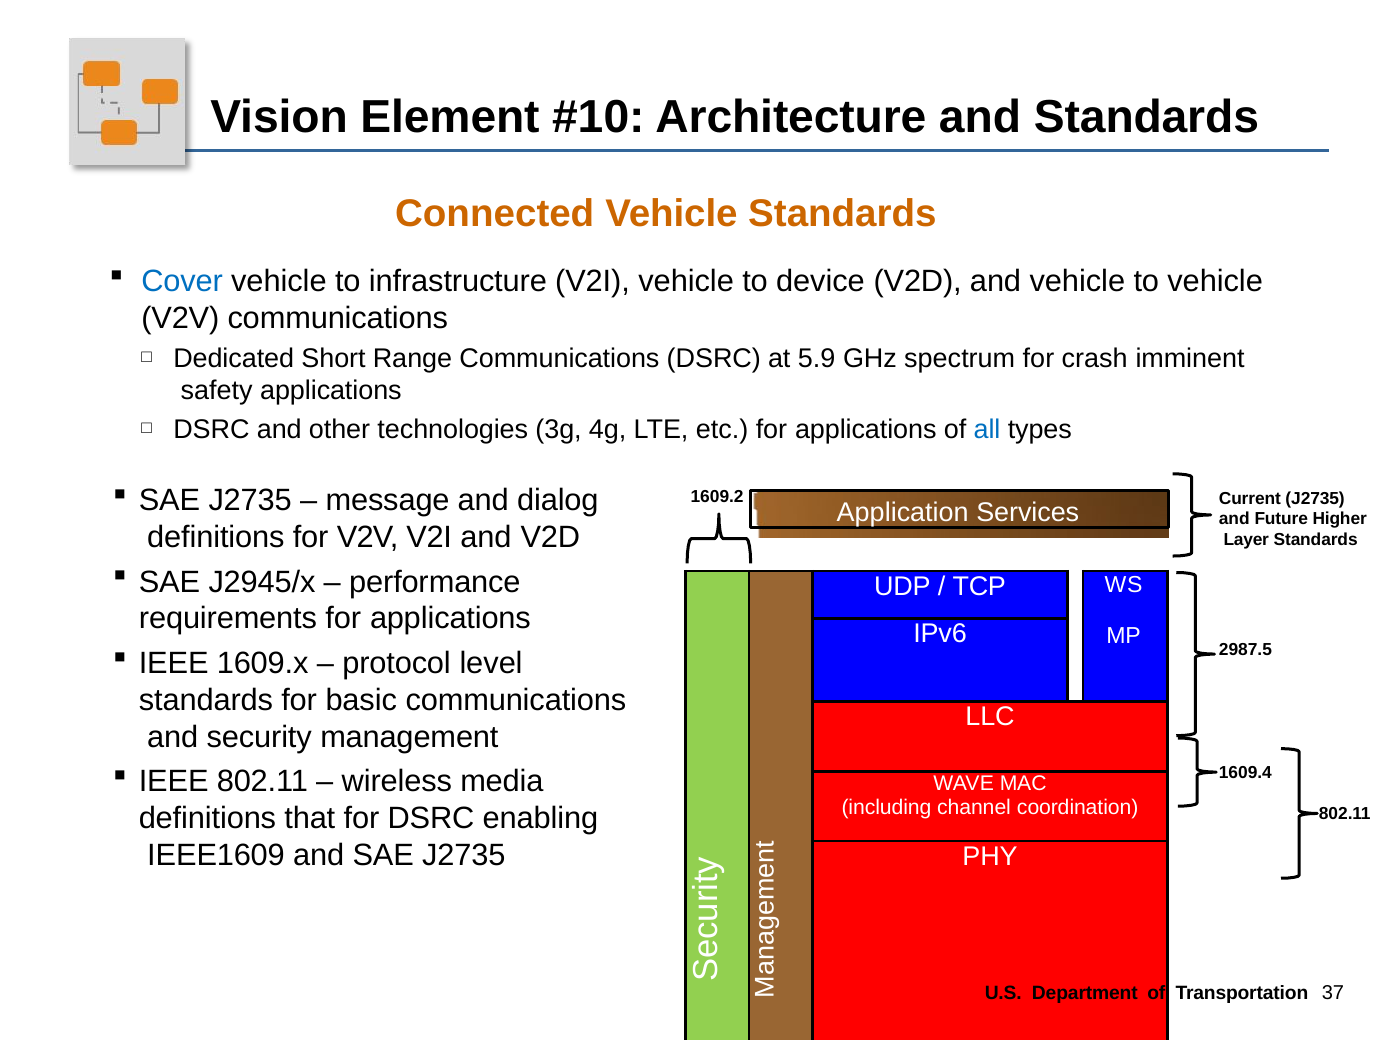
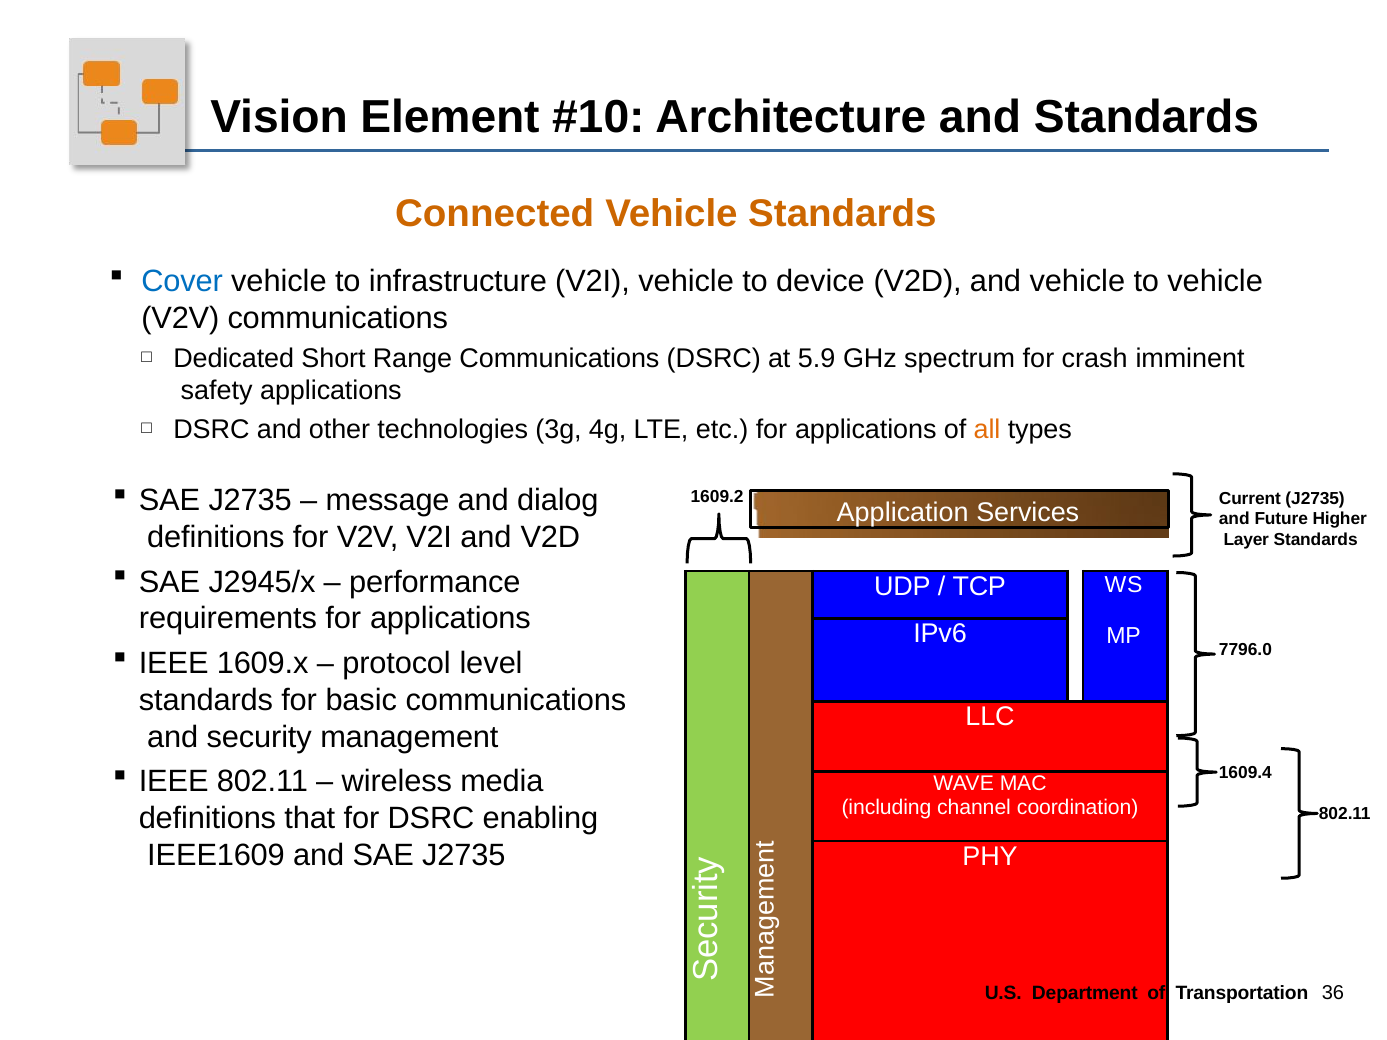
all colour: blue -> orange
2987.5: 2987.5 -> 7796.0
37: 37 -> 36
